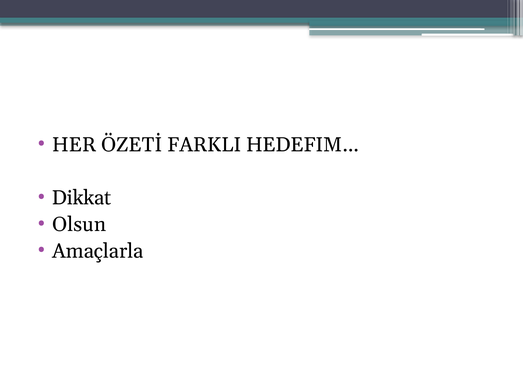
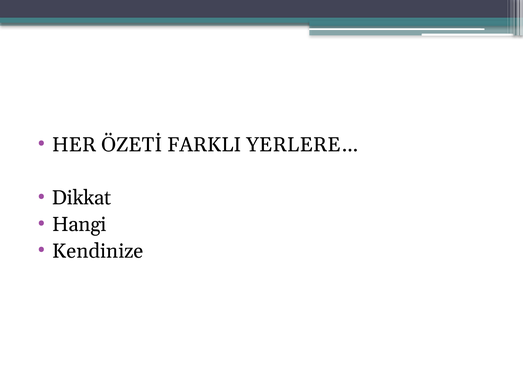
HEDEFIM…: HEDEFIM… -> YERLERE…
Olsun: Olsun -> Hangi
Amaçlarla: Amaçlarla -> Kendinize
